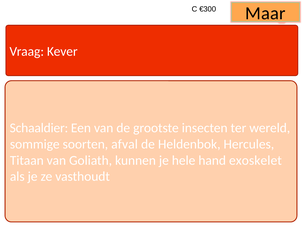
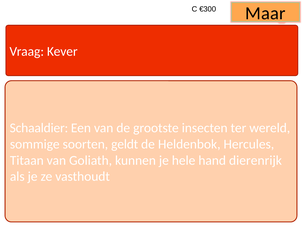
afval: afval -> geldt
exoskelet: exoskelet -> dierenrijk
